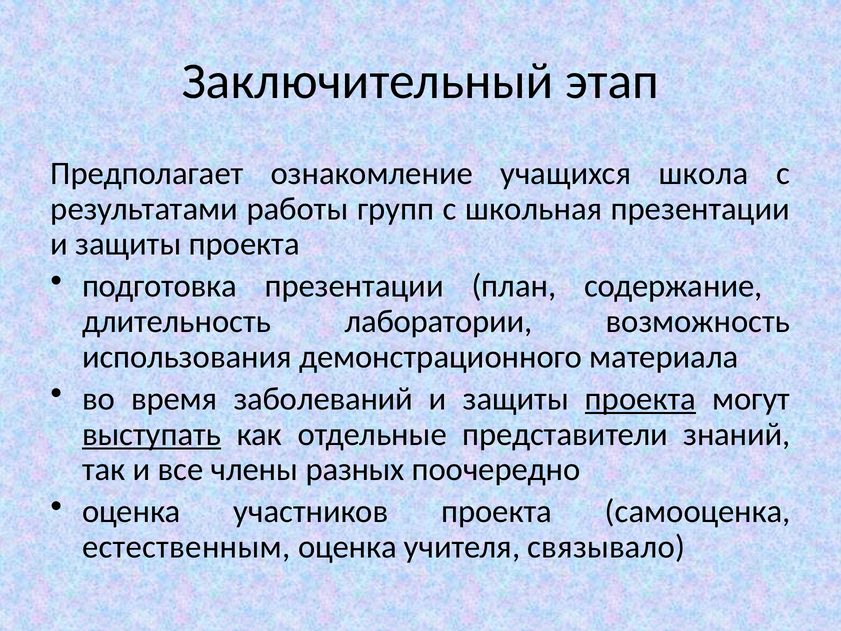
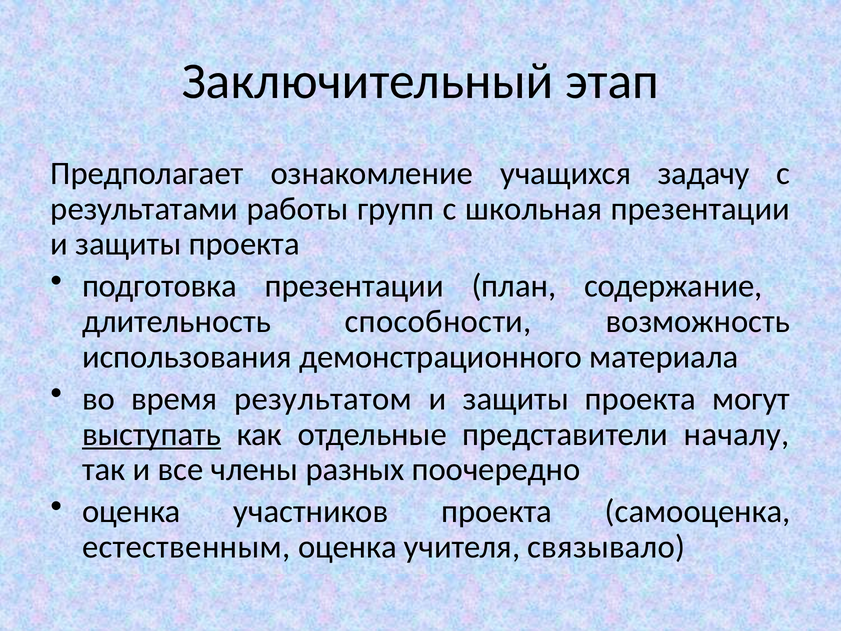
школа: школа -> задачу
лаборатории: лаборатории -> способности
заболеваний: заболеваний -> результатом
проекта at (640, 399) underline: present -> none
знаний: знаний -> началу
